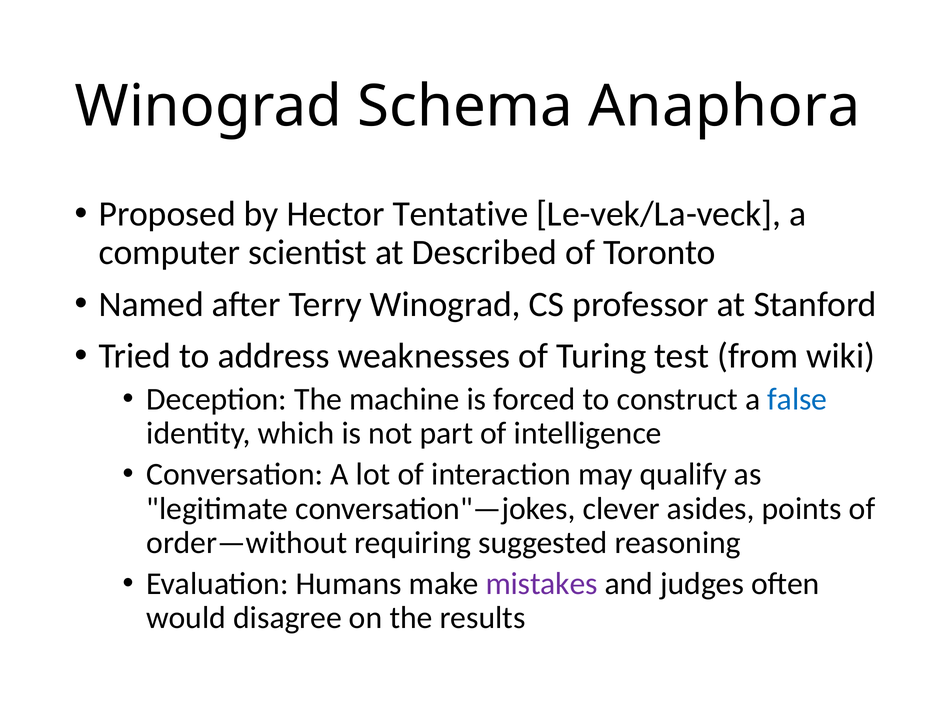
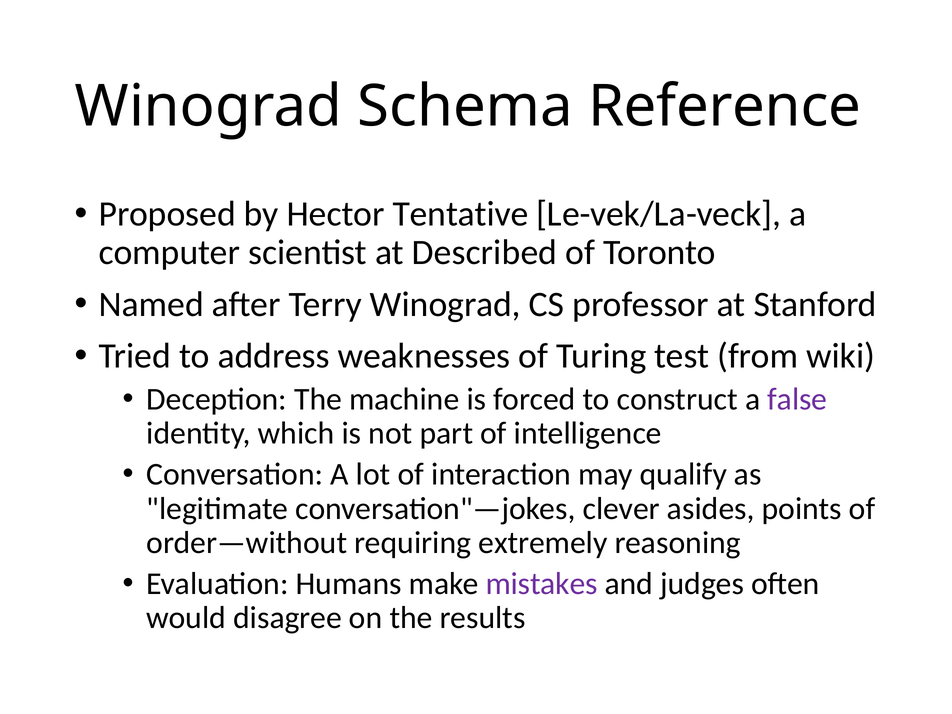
Anaphora: Anaphora -> Reference
false colour: blue -> purple
suggested: suggested -> extremely
